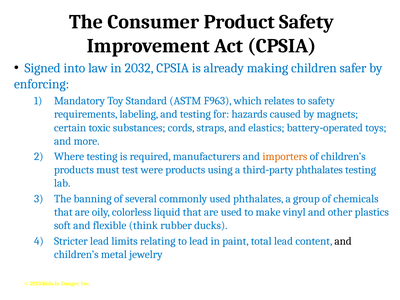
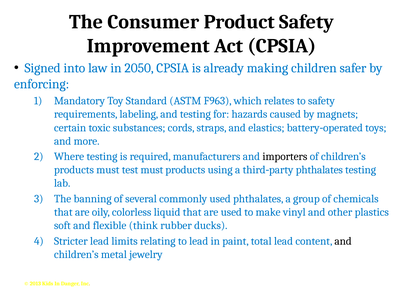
2032: 2032 -> 2050
importers colour: orange -> black
test were: were -> must
